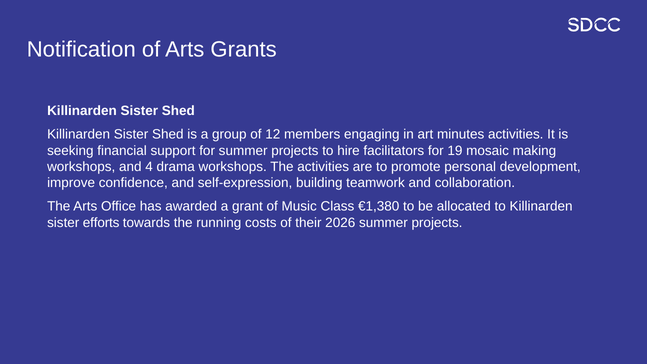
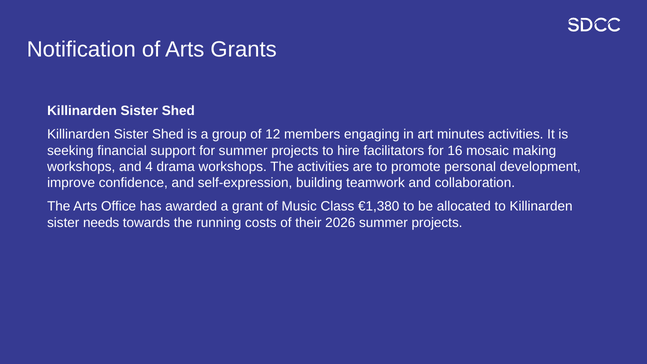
19: 19 -> 16
efforts: efforts -> needs
